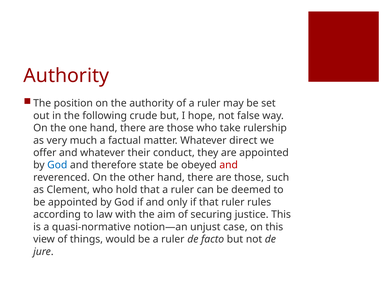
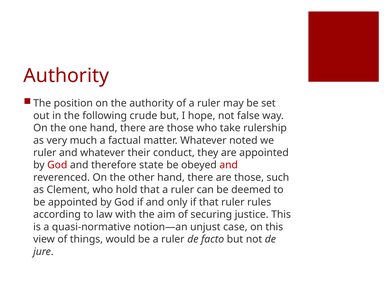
direct: direct -> noted
offer at (45, 153): offer -> ruler
God at (57, 165) colour: blue -> red
